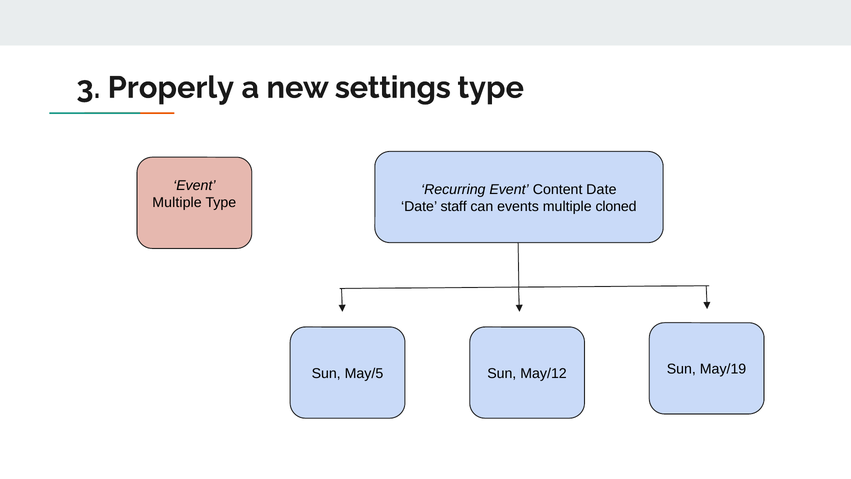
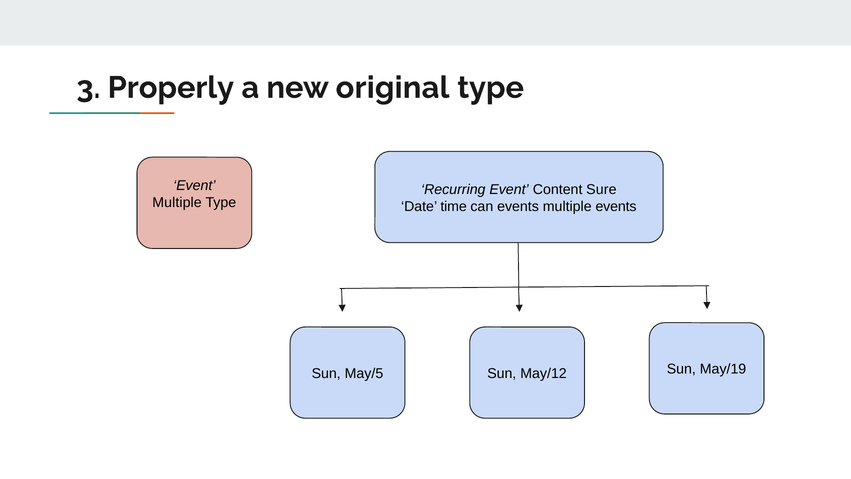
settings: settings -> original
Content Date: Date -> Sure
staff: staff -> time
multiple cloned: cloned -> events
